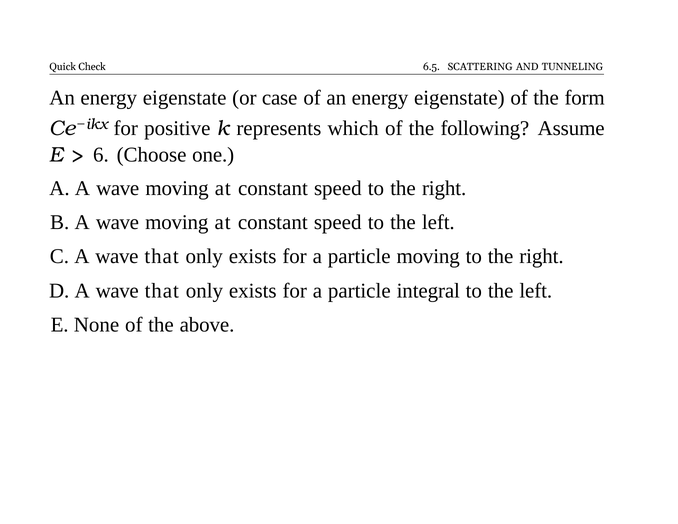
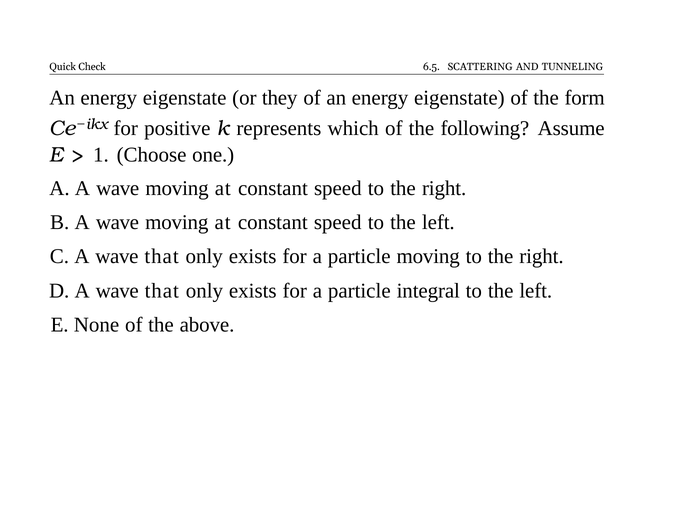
case: case -> they
6: 6 -> 1
